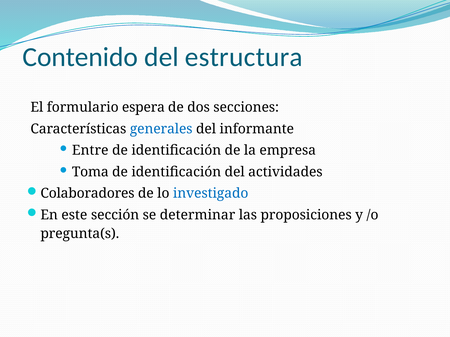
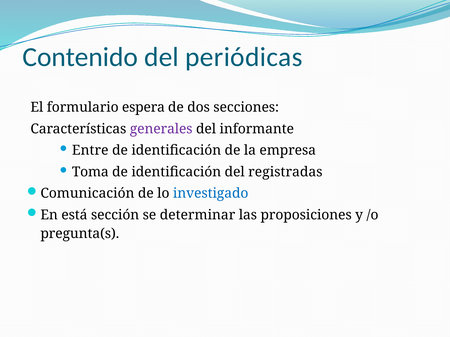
estructura: estructura -> periódicas
generales colour: blue -> purple
actividades: actividades -> registradas
Colaboradores: Colaboradores -> Comunicación
este: este -> está
